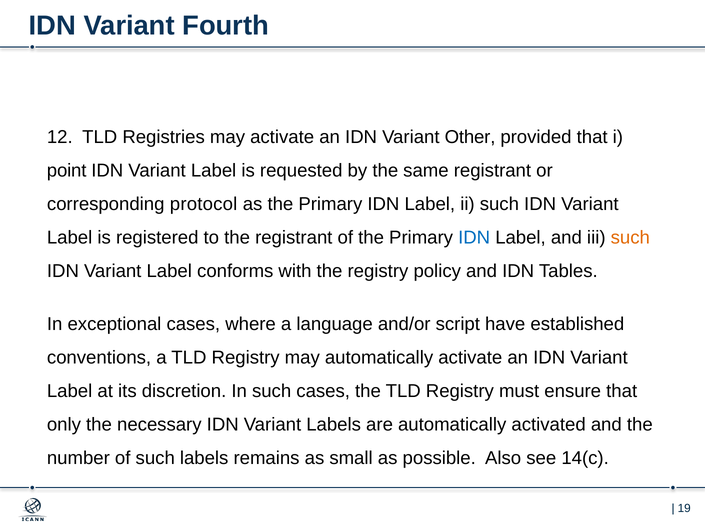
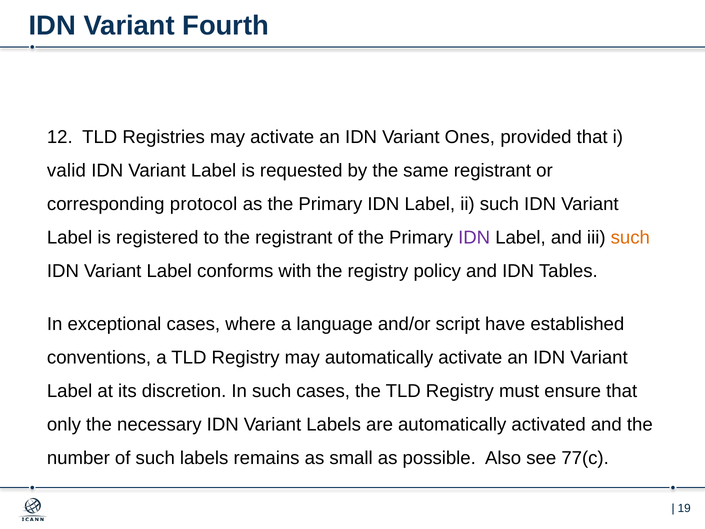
Other: Other -> Ones
point: point -> valid
IDN at (474, 237) colour: blue -> purple
14(c: 14(c -> 77(c
